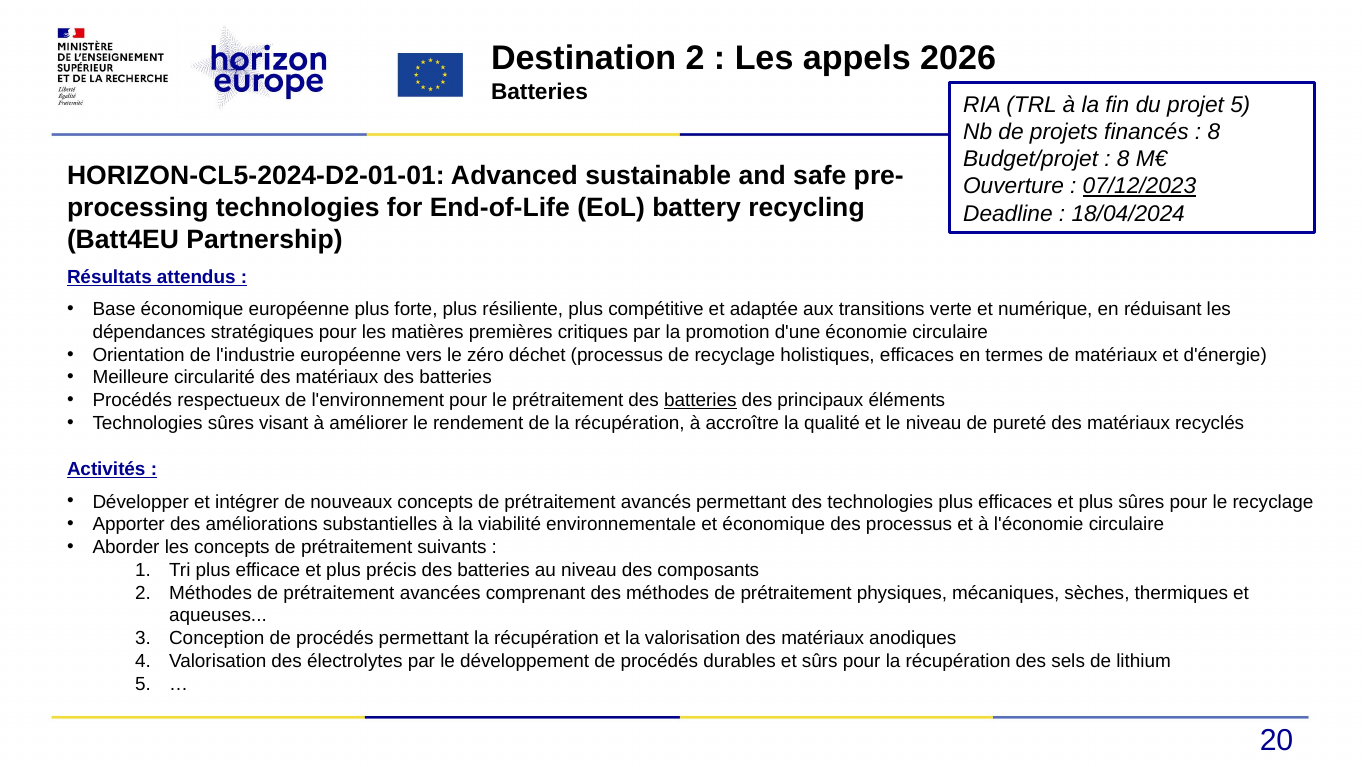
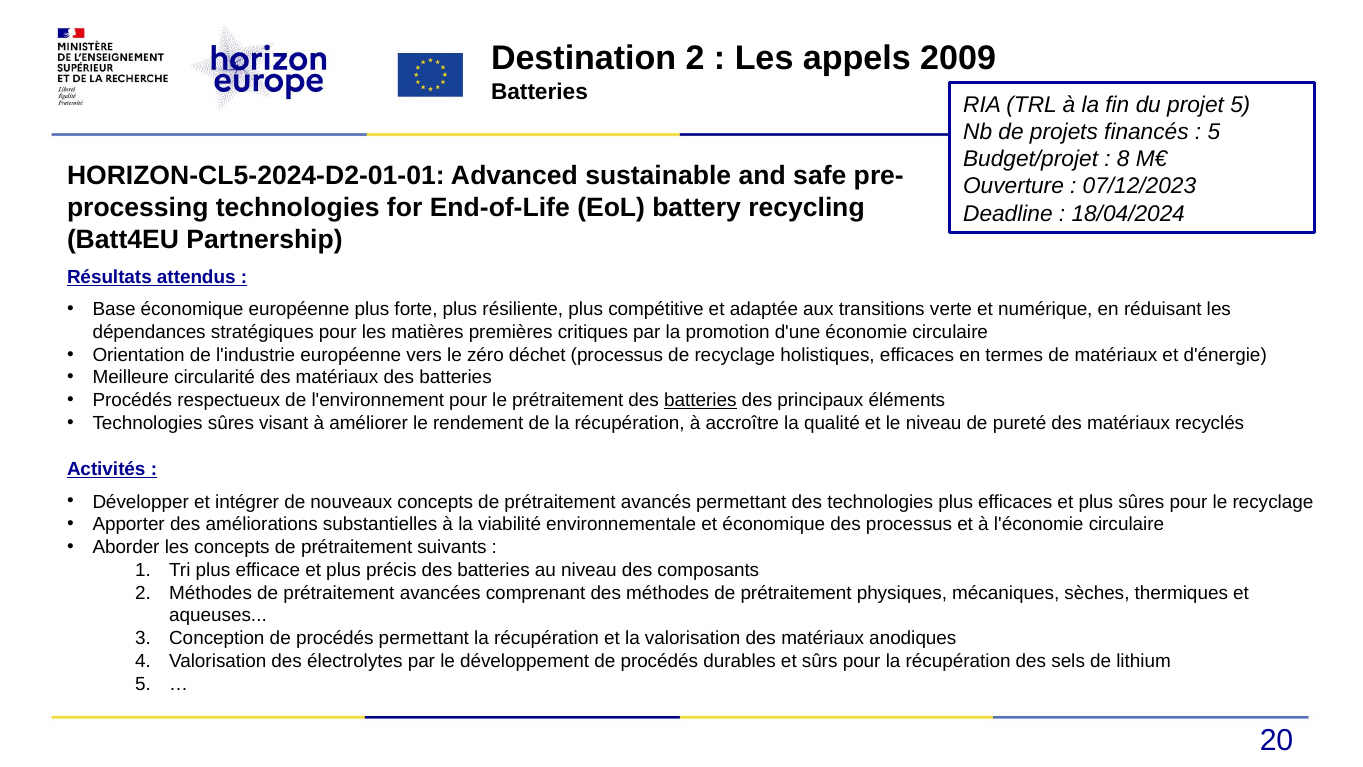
2026: 2026 -> 2009
8 at (1214, 132): 8 -> 5
07/12/2023 underline: present -> none
